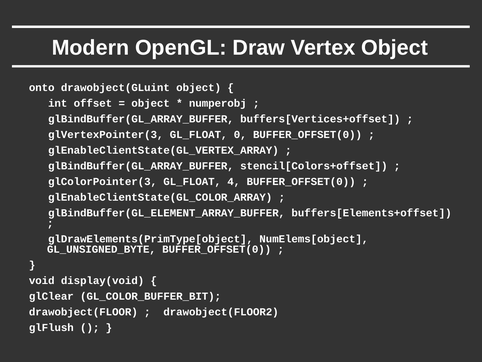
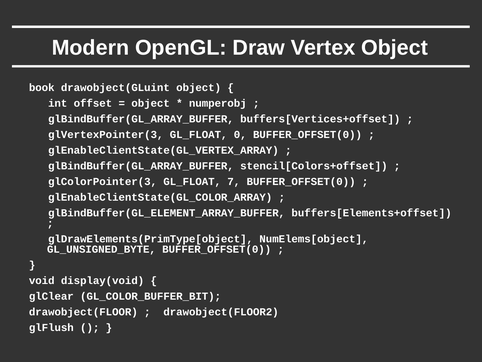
onto: onto -> book
4: 4 -> 7
